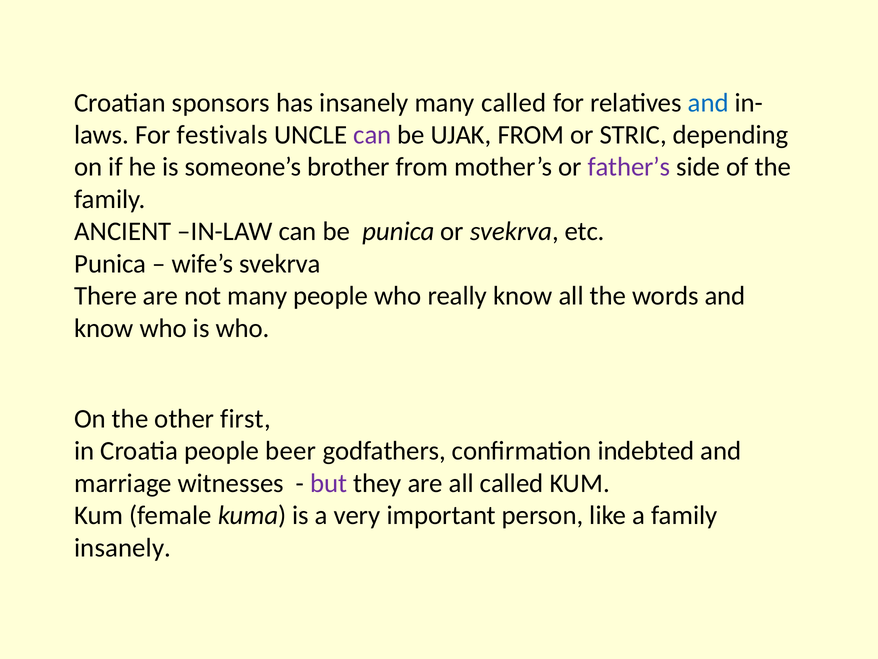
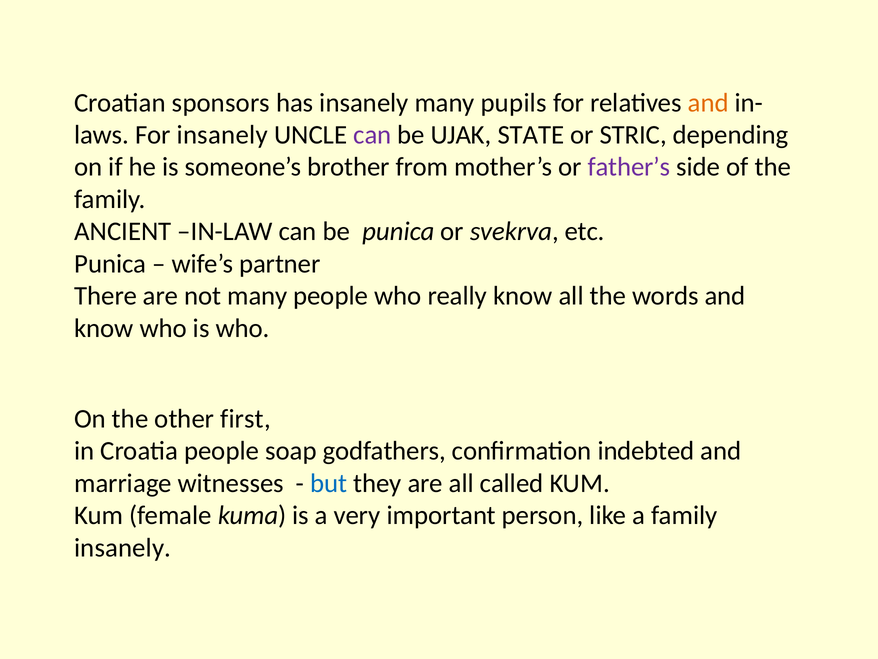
many called: called -> pupils
and at (708, 103) colour: blue -> orange
For festivals: festivals -> insanely
UJAK FROM: FROM -> STATE
wife’s svekrva: svekrva -> partner
beer: beer -> soap
but colour: purple -> blue
